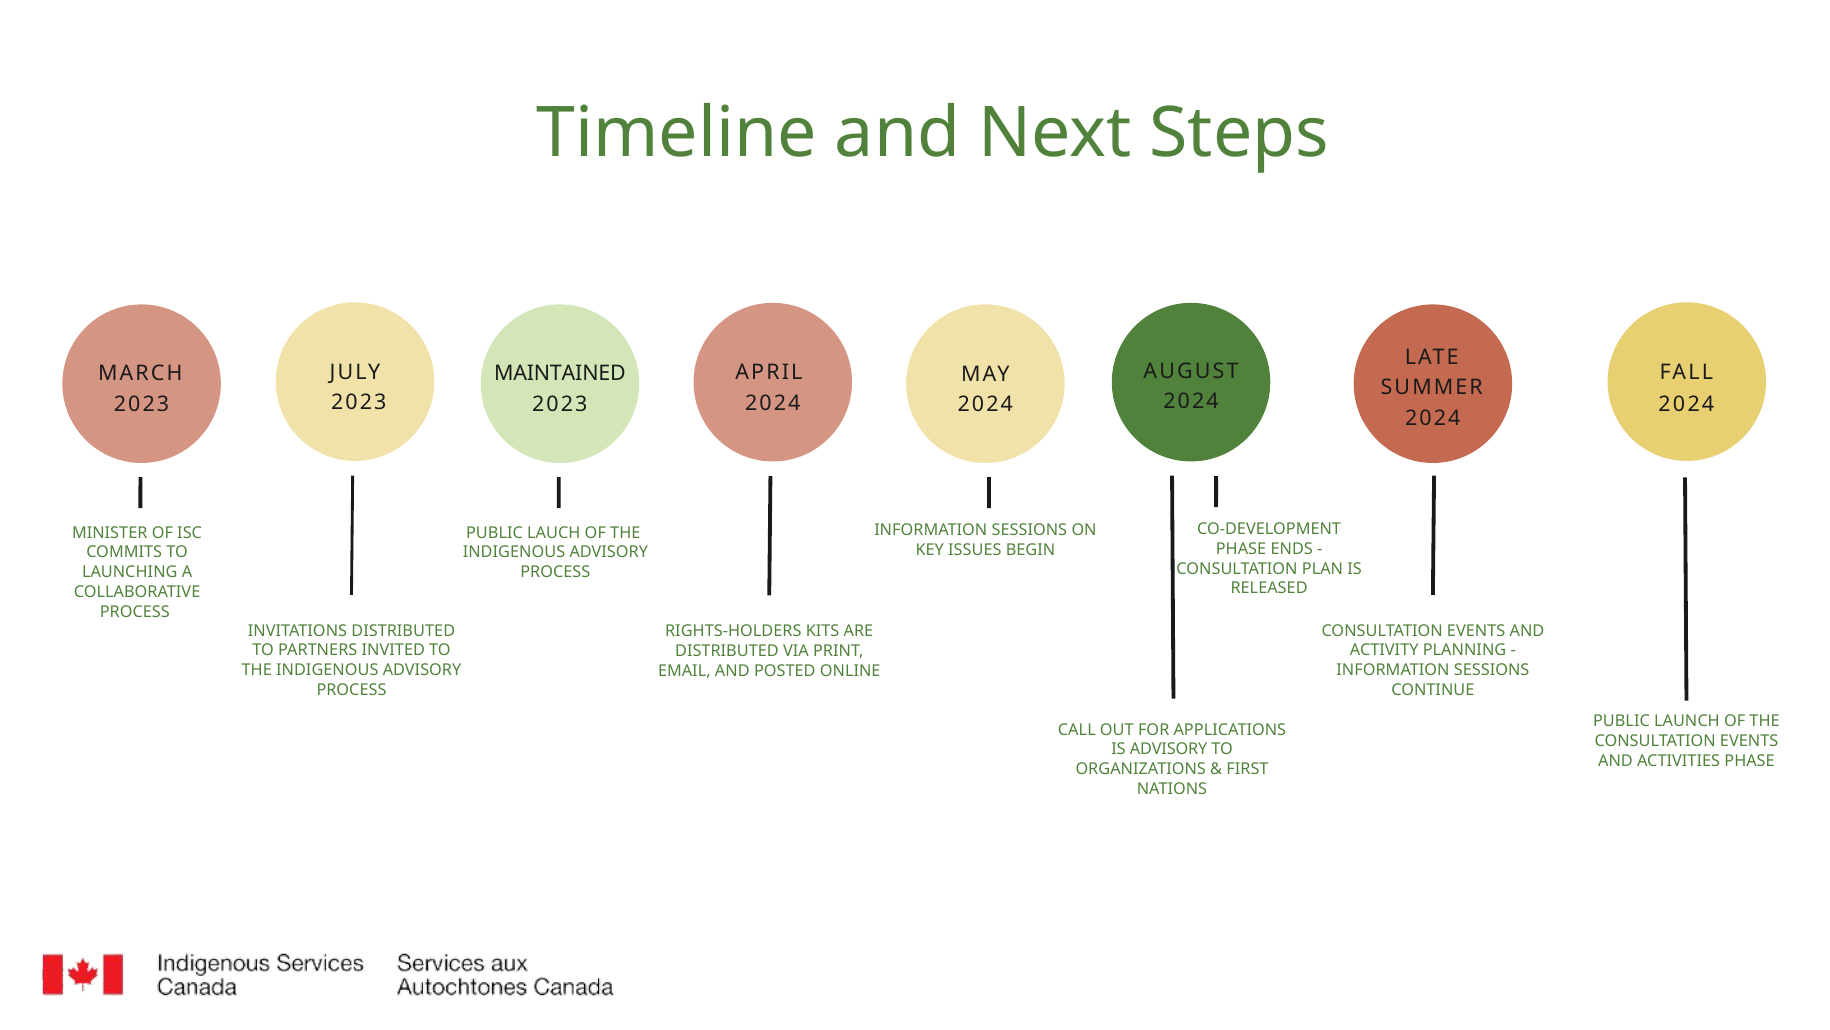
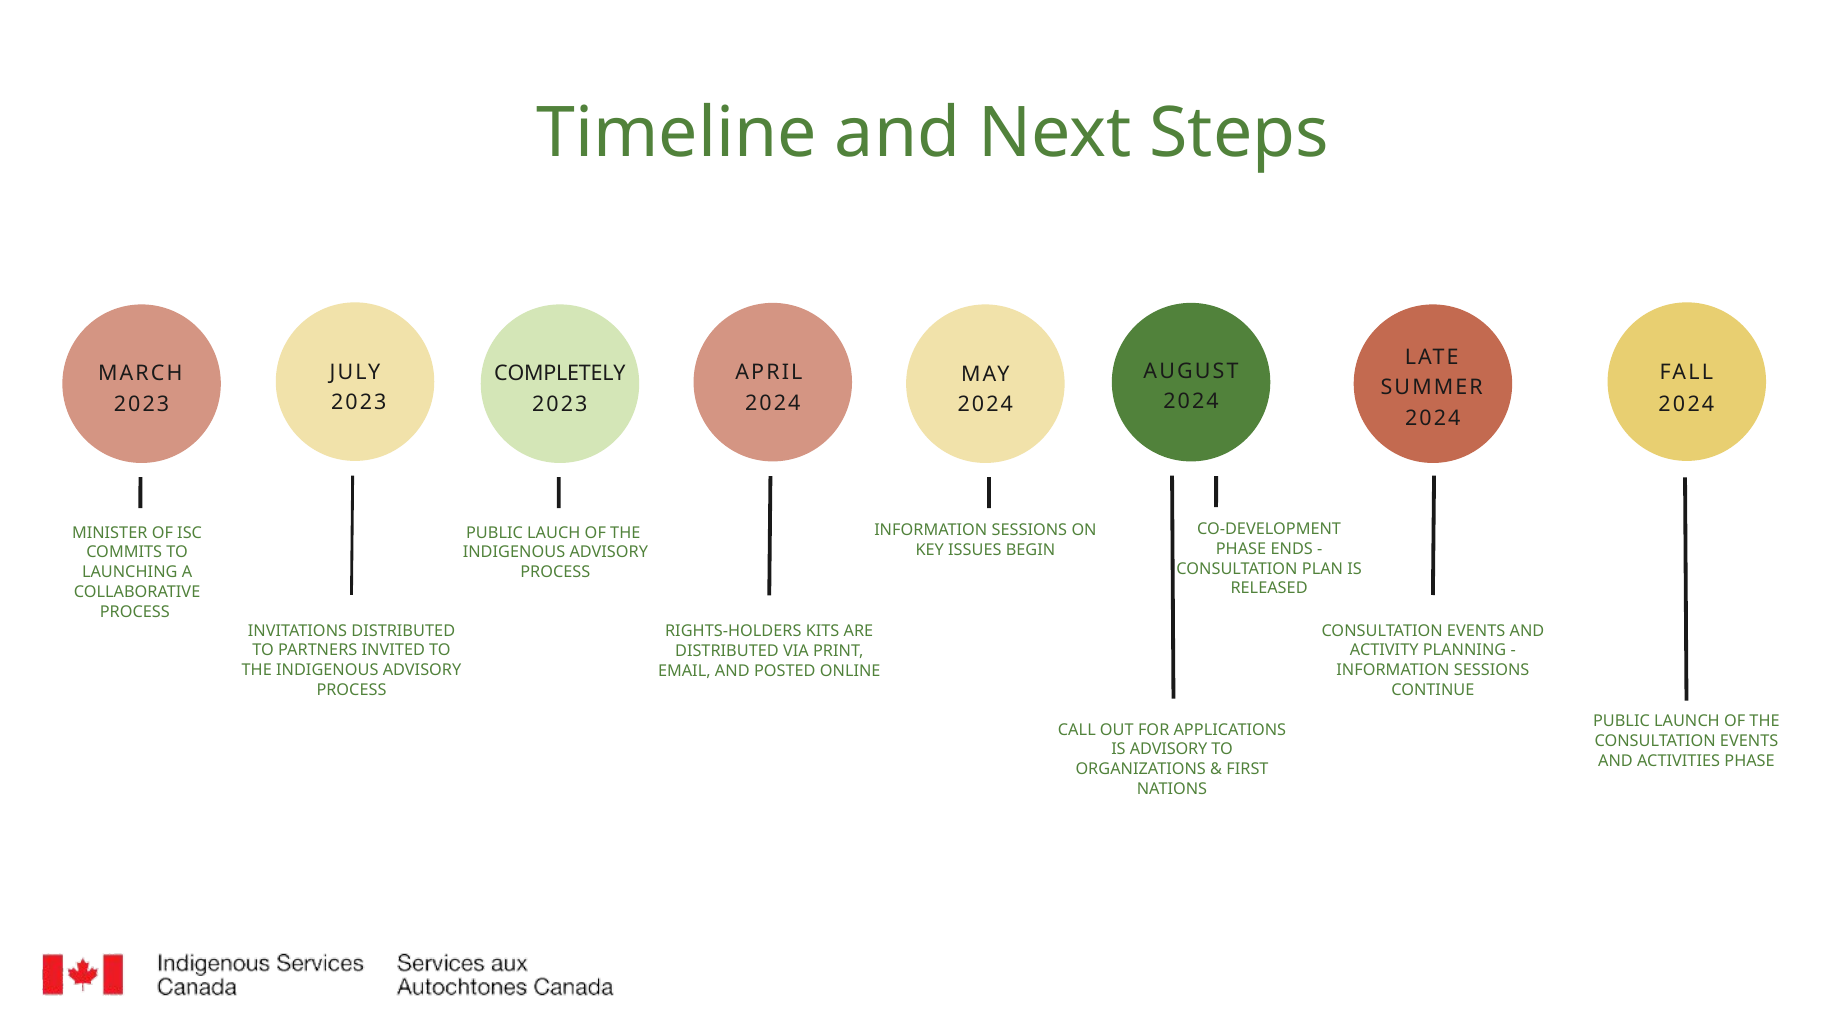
MAINTAINED: MAINTAINED -> COMPLETELY
